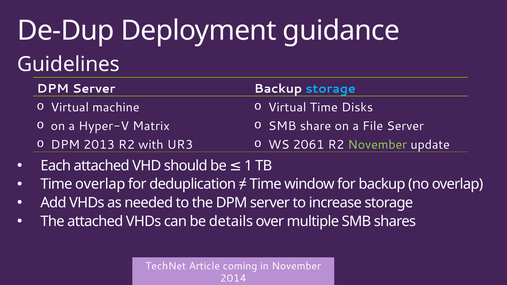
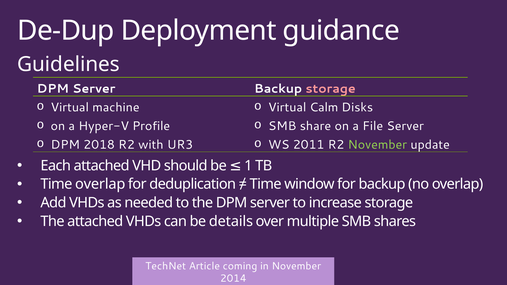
storage at (331, 89) colour: light blue -> pink
Virtual Time: Time -> Calm
Matrix: Matrix -> Profile
2013: 2013 -> 2018
2061: 2061 -> 2011
